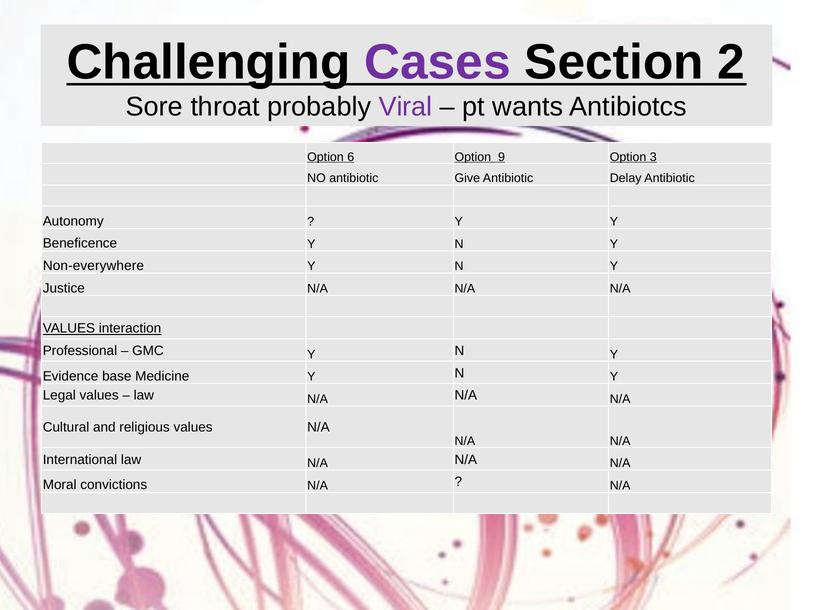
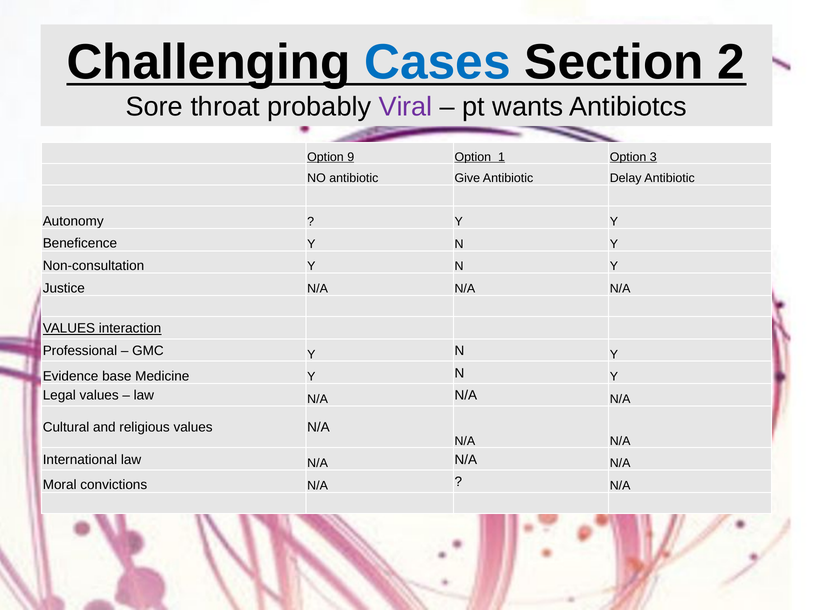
Cases colour: purple -> blue
6: 6 -> 9
9: 9 -> 1
Non-everywhere: Non-everywhere -> Non-consultation
